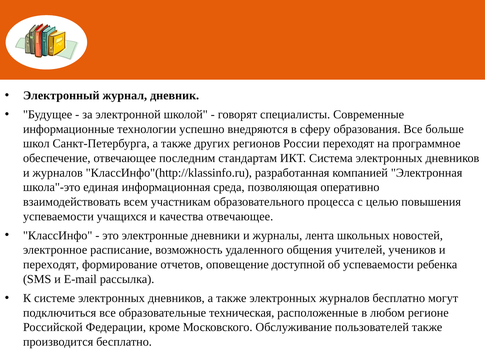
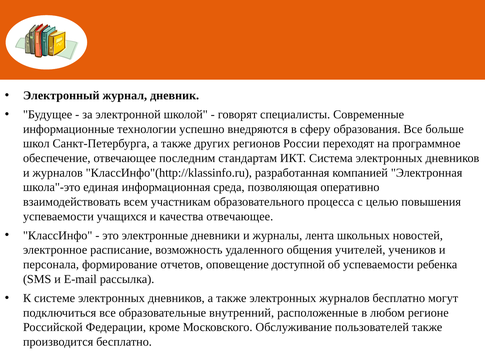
переходят at (51, 264): переходят -> персонала
техническая: техническая -> внутренний
